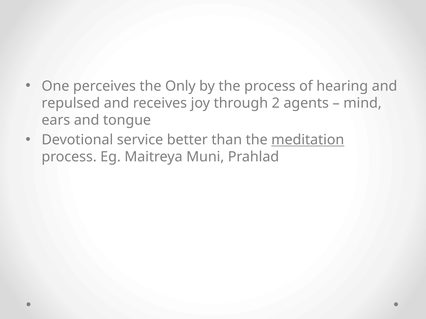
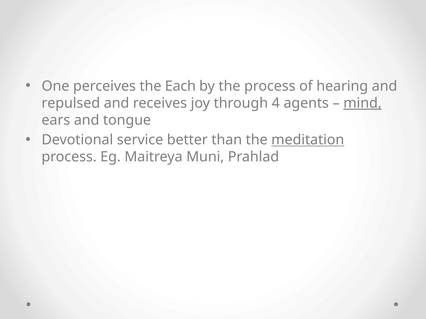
Only: Only -> Each
2: 2 -> 4
mind underline: none -> present
